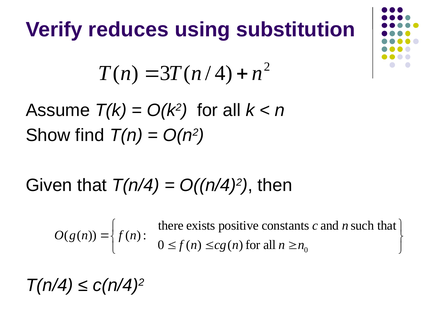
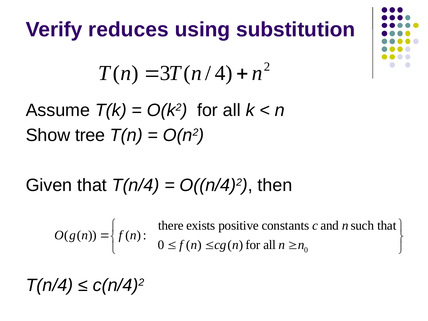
find: find -> tree
